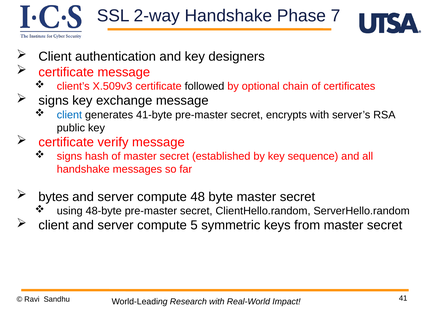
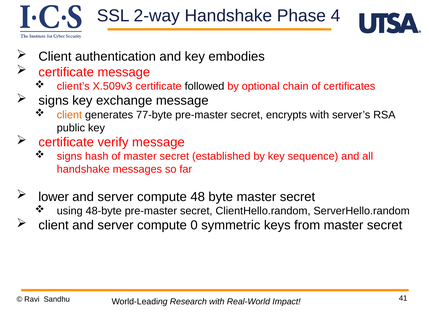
7: 7 -> 4
designers: designers -> embodies
client at (69, 115) colour: blue -> orange
41-byte: 41-byte -> 77-byte
bytes: bytes -> lower
5: 5 -> 0
